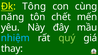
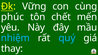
Tông: Tông -> Vững
năng: năng -> phúc
quý colour: light green -> light blue
